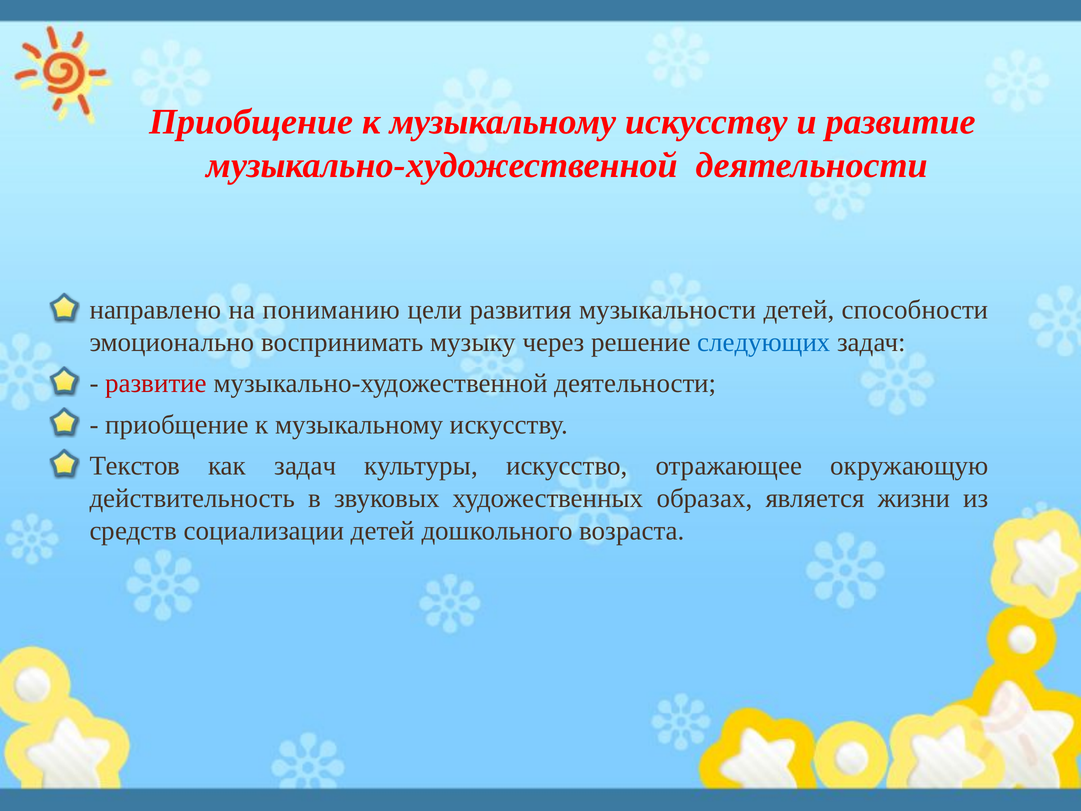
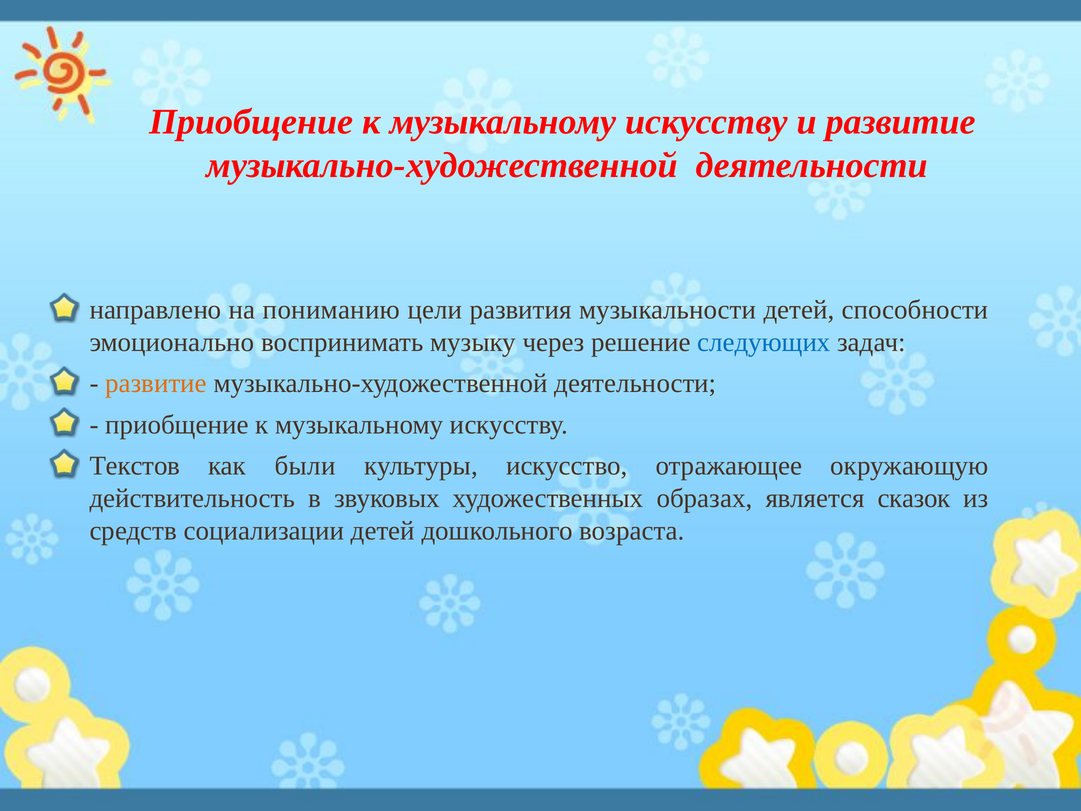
развитие at (156, 383) colour: red -> orange
как задач: задач -> были
жизни: жизни -> сказок
